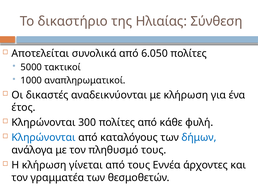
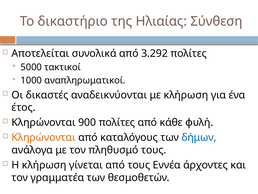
6.050: 6.050 -> 3.292
300: 300 -> 900
Κληρώνονται at (44, 137) colour: blue -> orange
